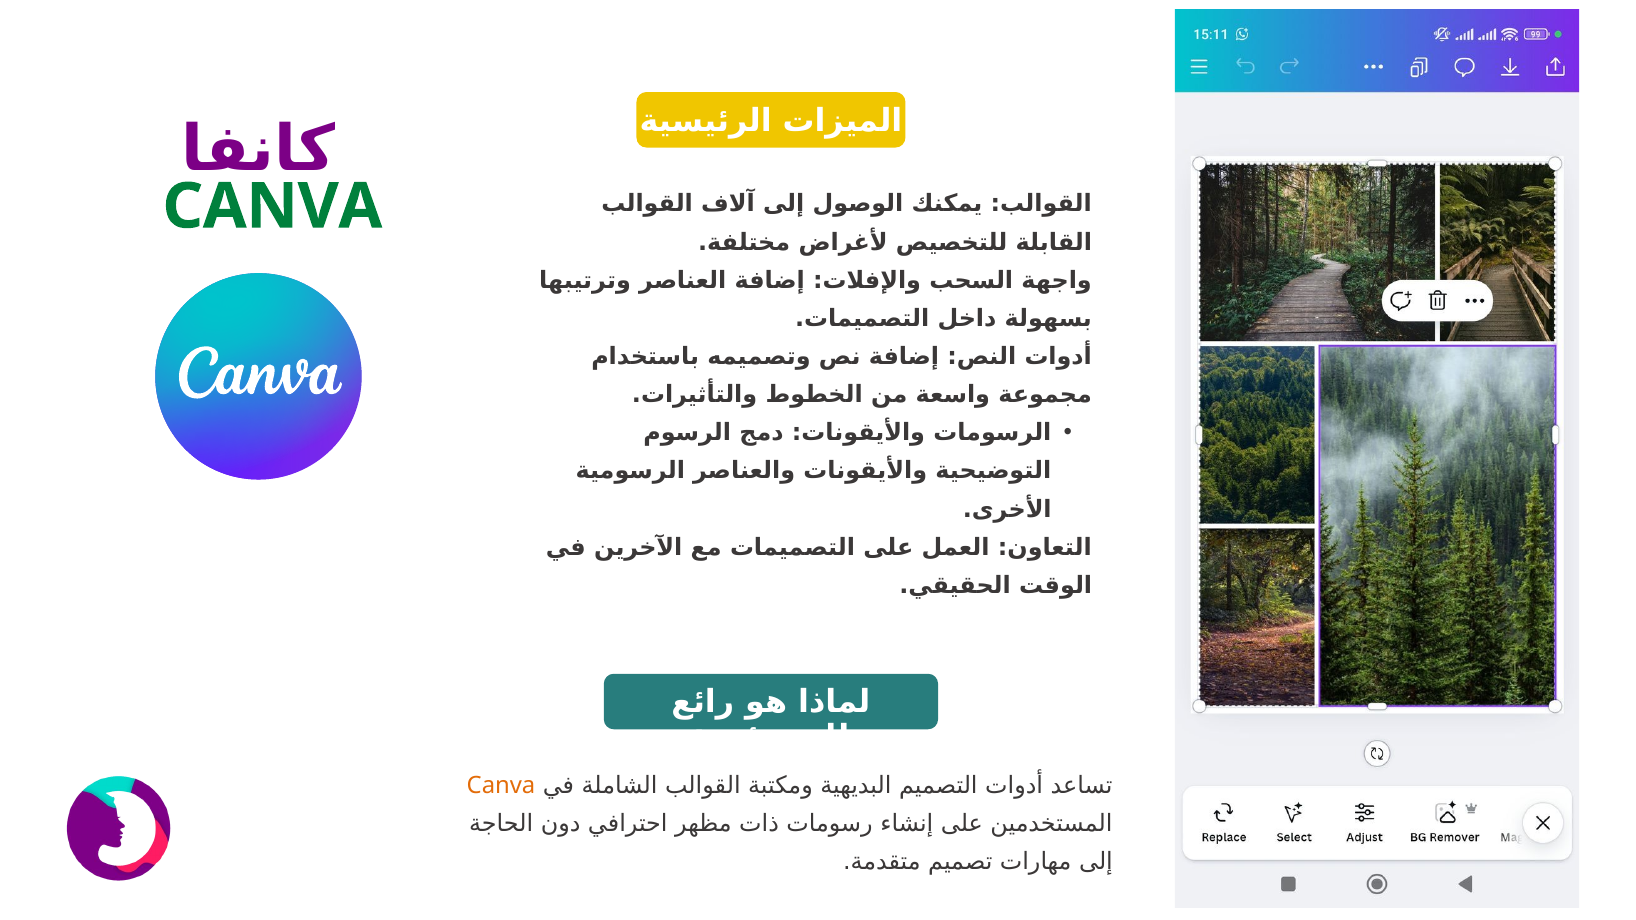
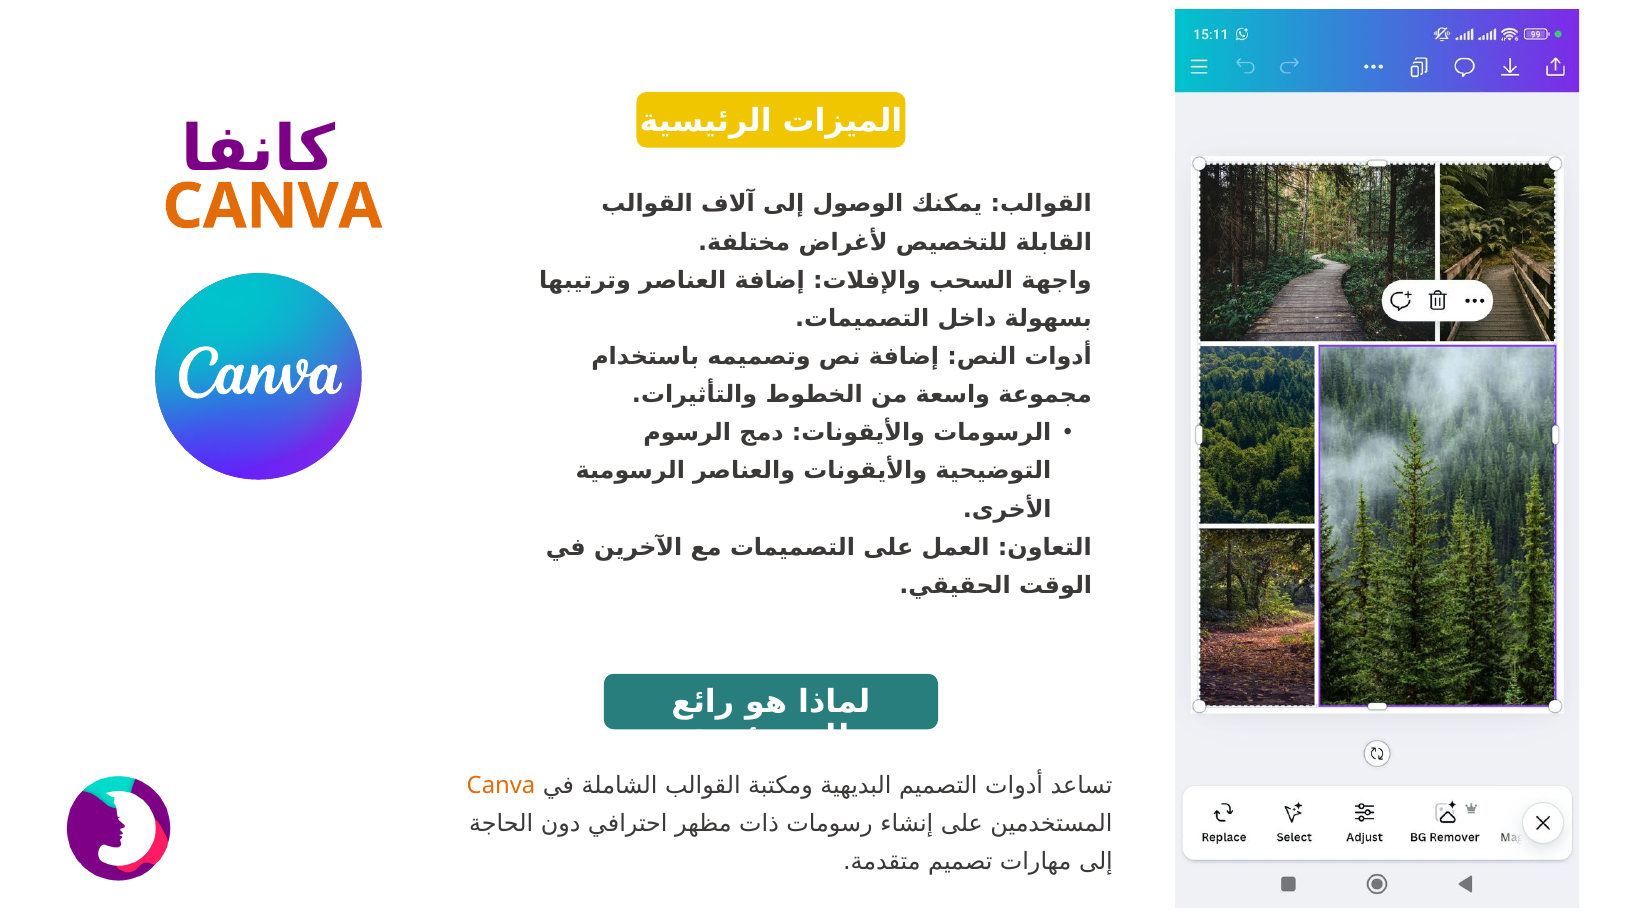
CANVA at (272, 207) colour: green -> orange
